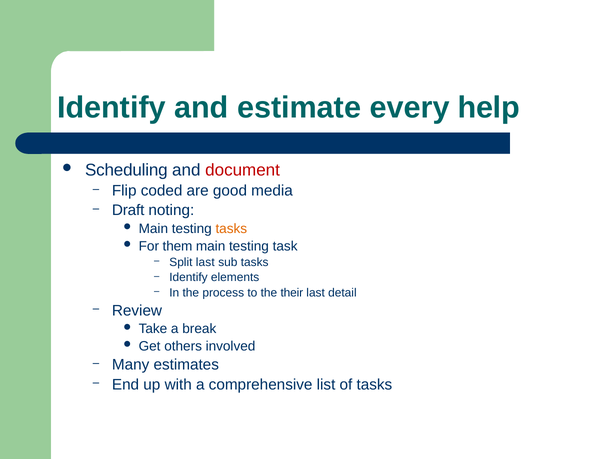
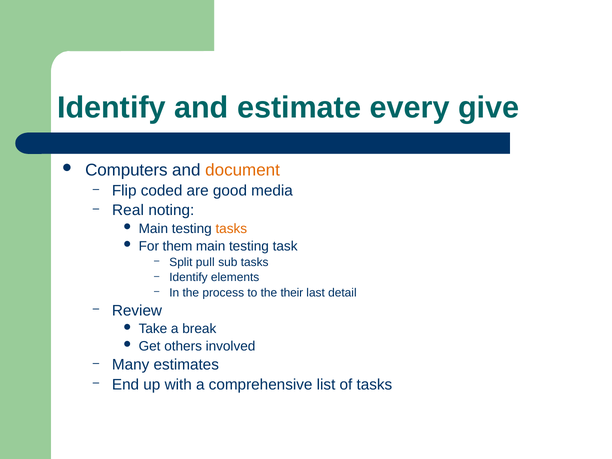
help: help -> give
Scheduling: Scheduling -> Computers
document colour: red -> orange
Draft: Draft -> Real
Split last: last -> pull
